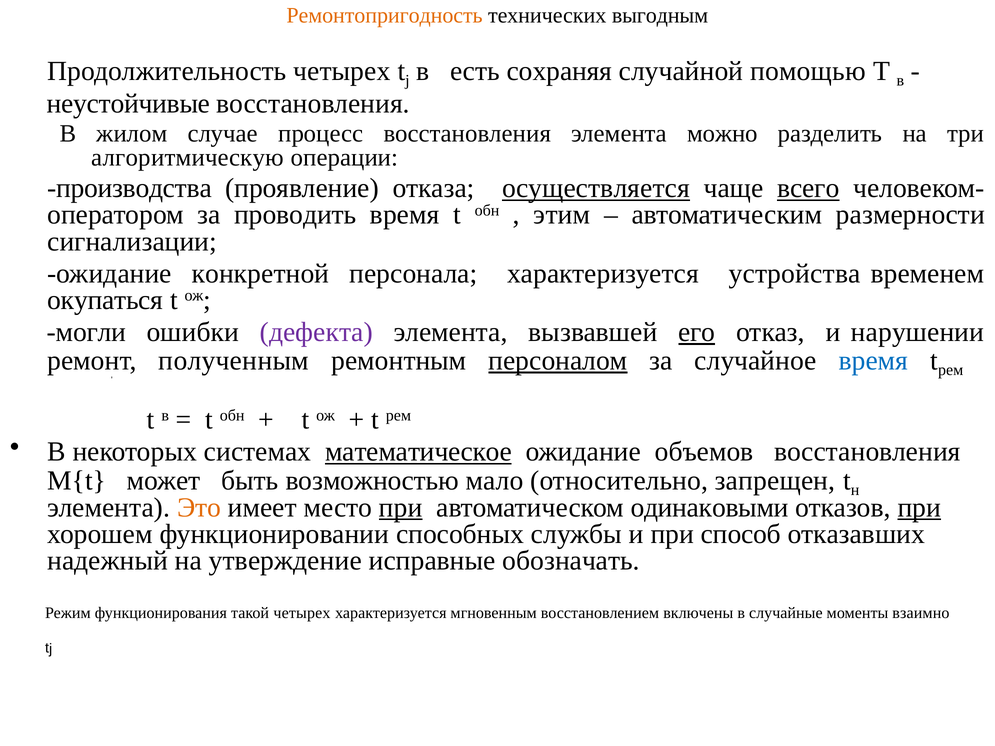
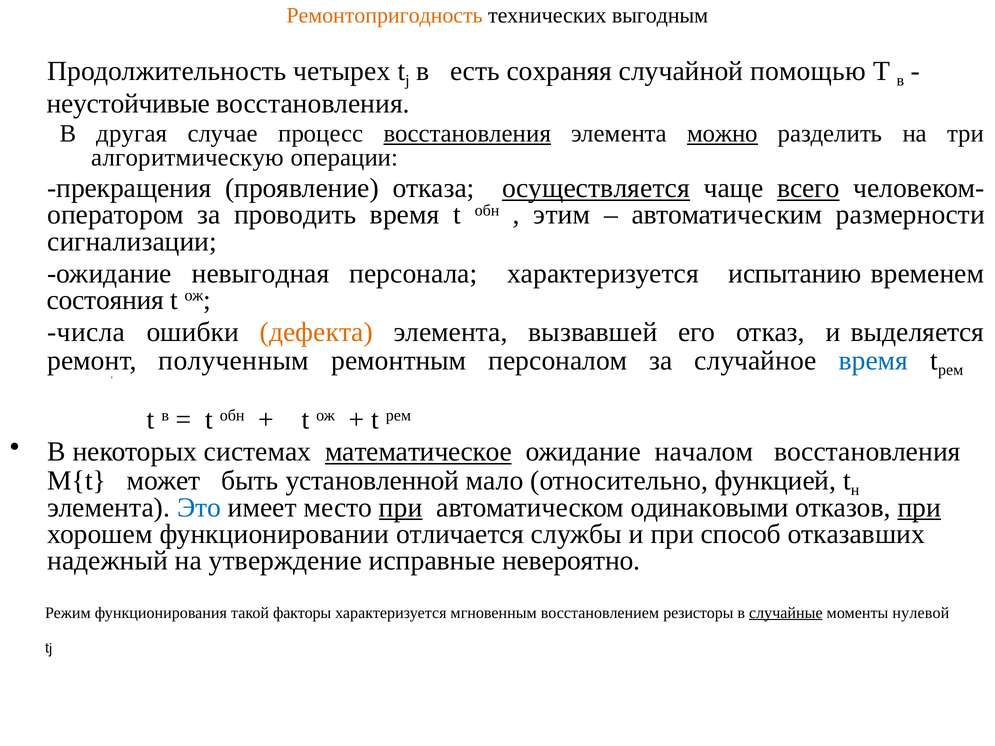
жилом: жилом -> другая
восстановления at (467, 134) underline: none -> present
можно underline: none -> present
производства: производства -> прекращения
конкретной: конкретной -> невыгодная
устройства: устройства -> испытанию
окупаться: окупаться -> состояния
могли: могли -> числа
дефекта colour: purple -> orange
его underline: present -> none
нарушении: нарушении -> выделяется
персоналом underline: present -> none
объемов: объемов -> началом
возможностью: возможностью -> установленной
запрещен: запрещен -> функцией
Это colour: orange -> blue
способных: способных -> отличается
обозначать: обозначать -> невероятно
такой четырех: четырех -> факторы
включены: включены -> резисторы
случайные underline: none -> present
взаимно: взаимно -> нулевой
